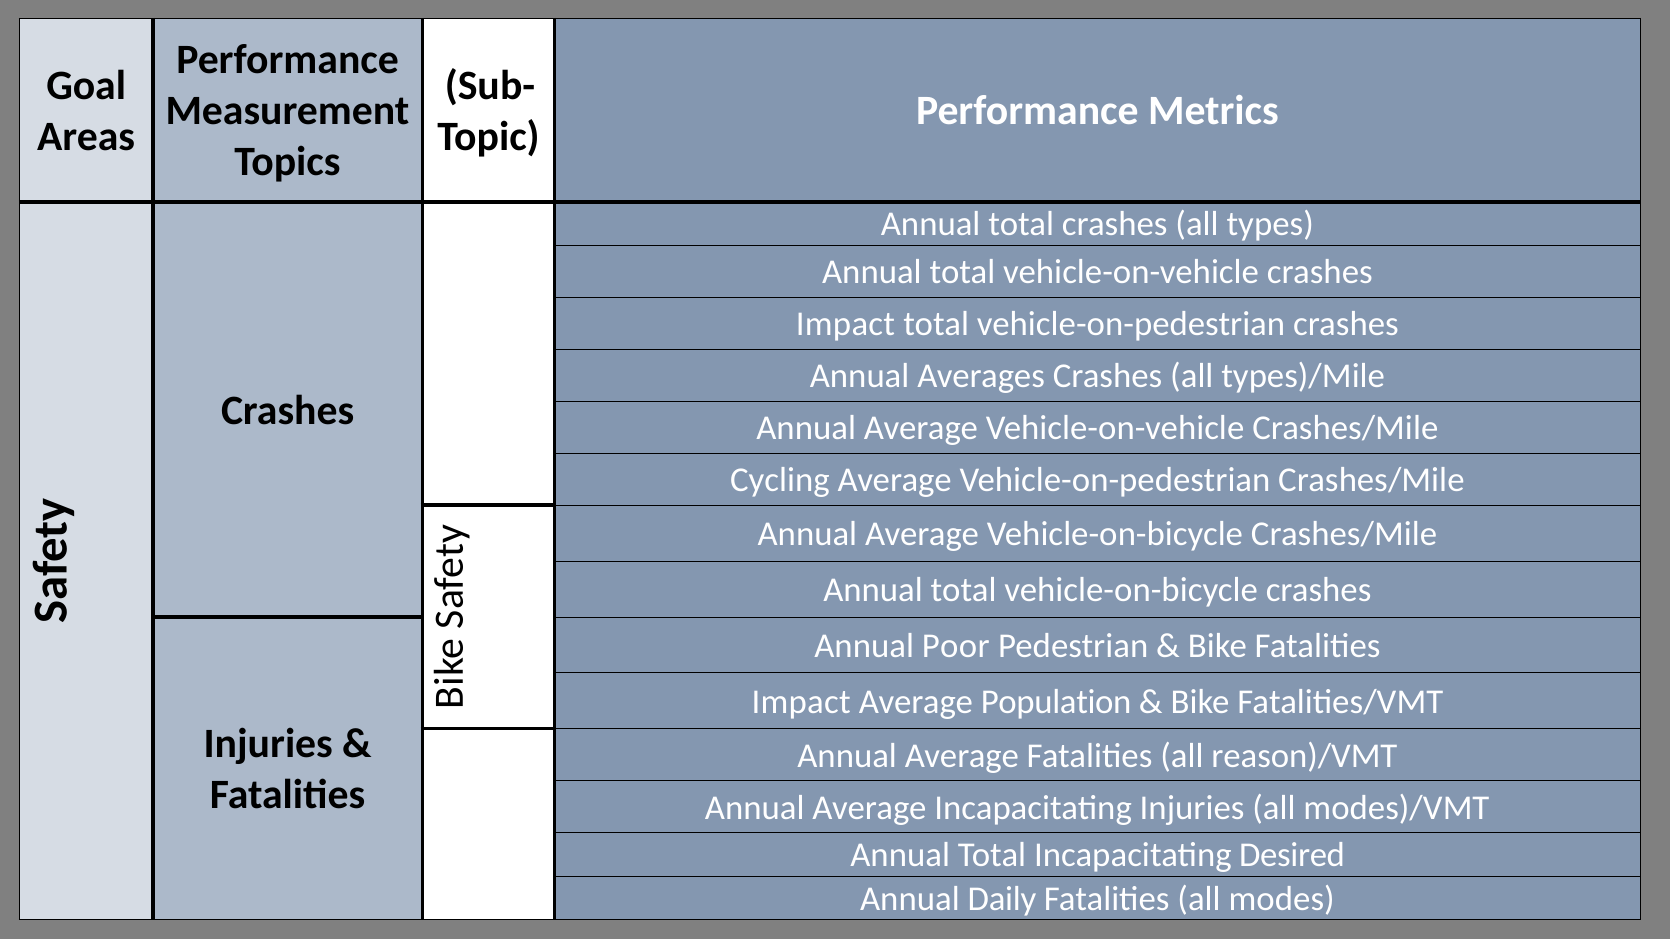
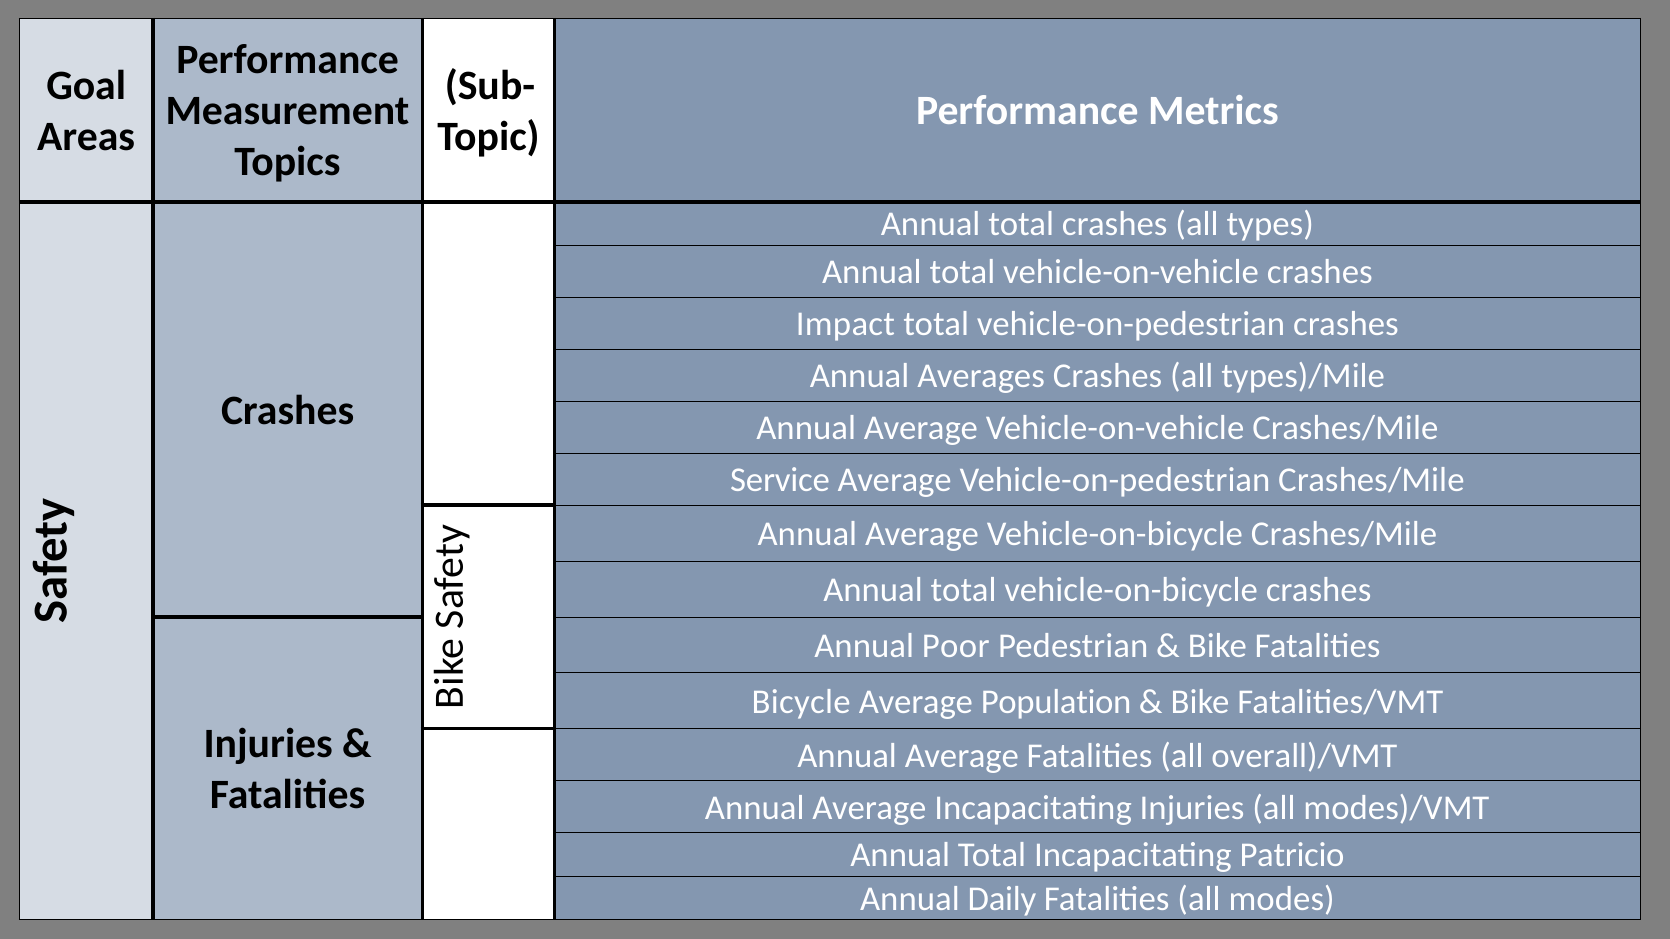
Cycling: Cycling -> Service
Impact at (801, 702): Impact -> Bicycle
reason)/VMT: reason)/VMT -> overall)/VMT
Desired: Desired -> Patricio
